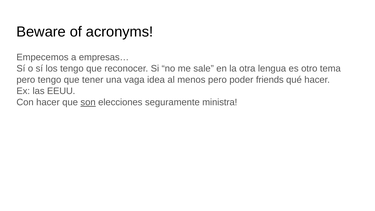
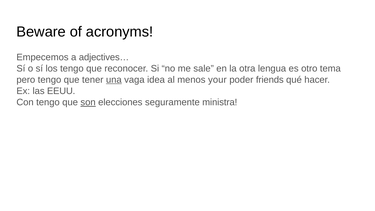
empresas…: empresas… -> adjectives…
una underline: none -> present
menos pero: pero -> your
Con hacer: hacer -> tengo
